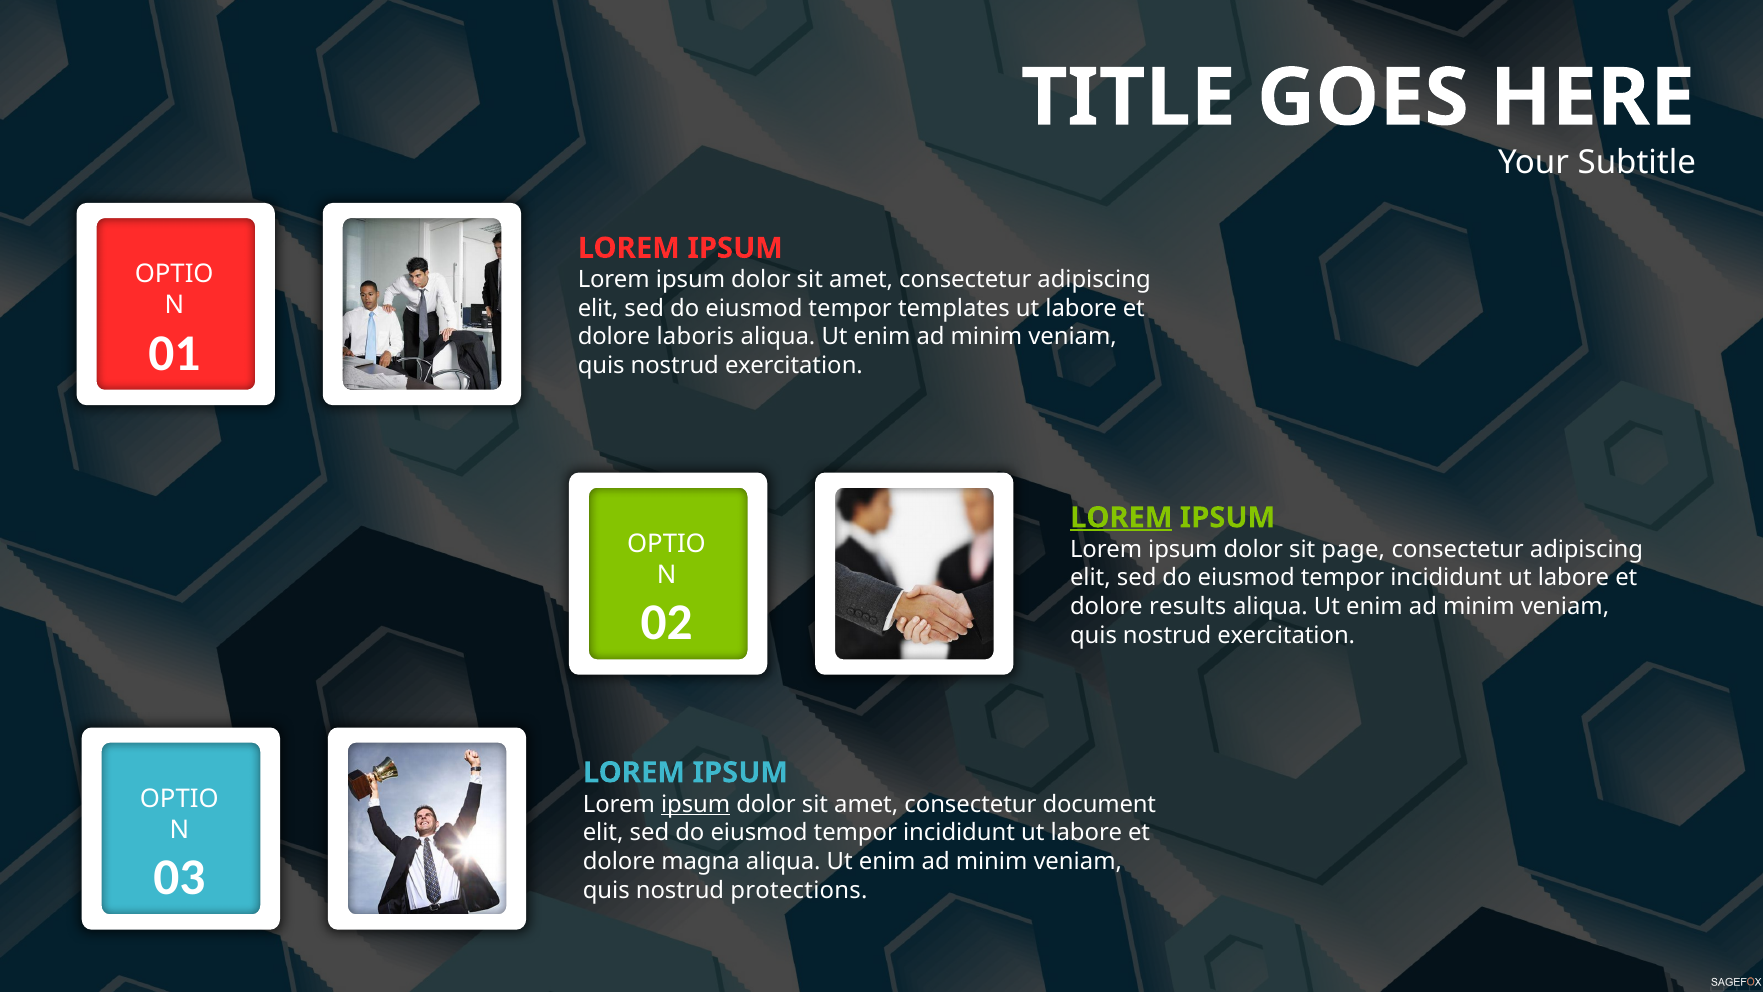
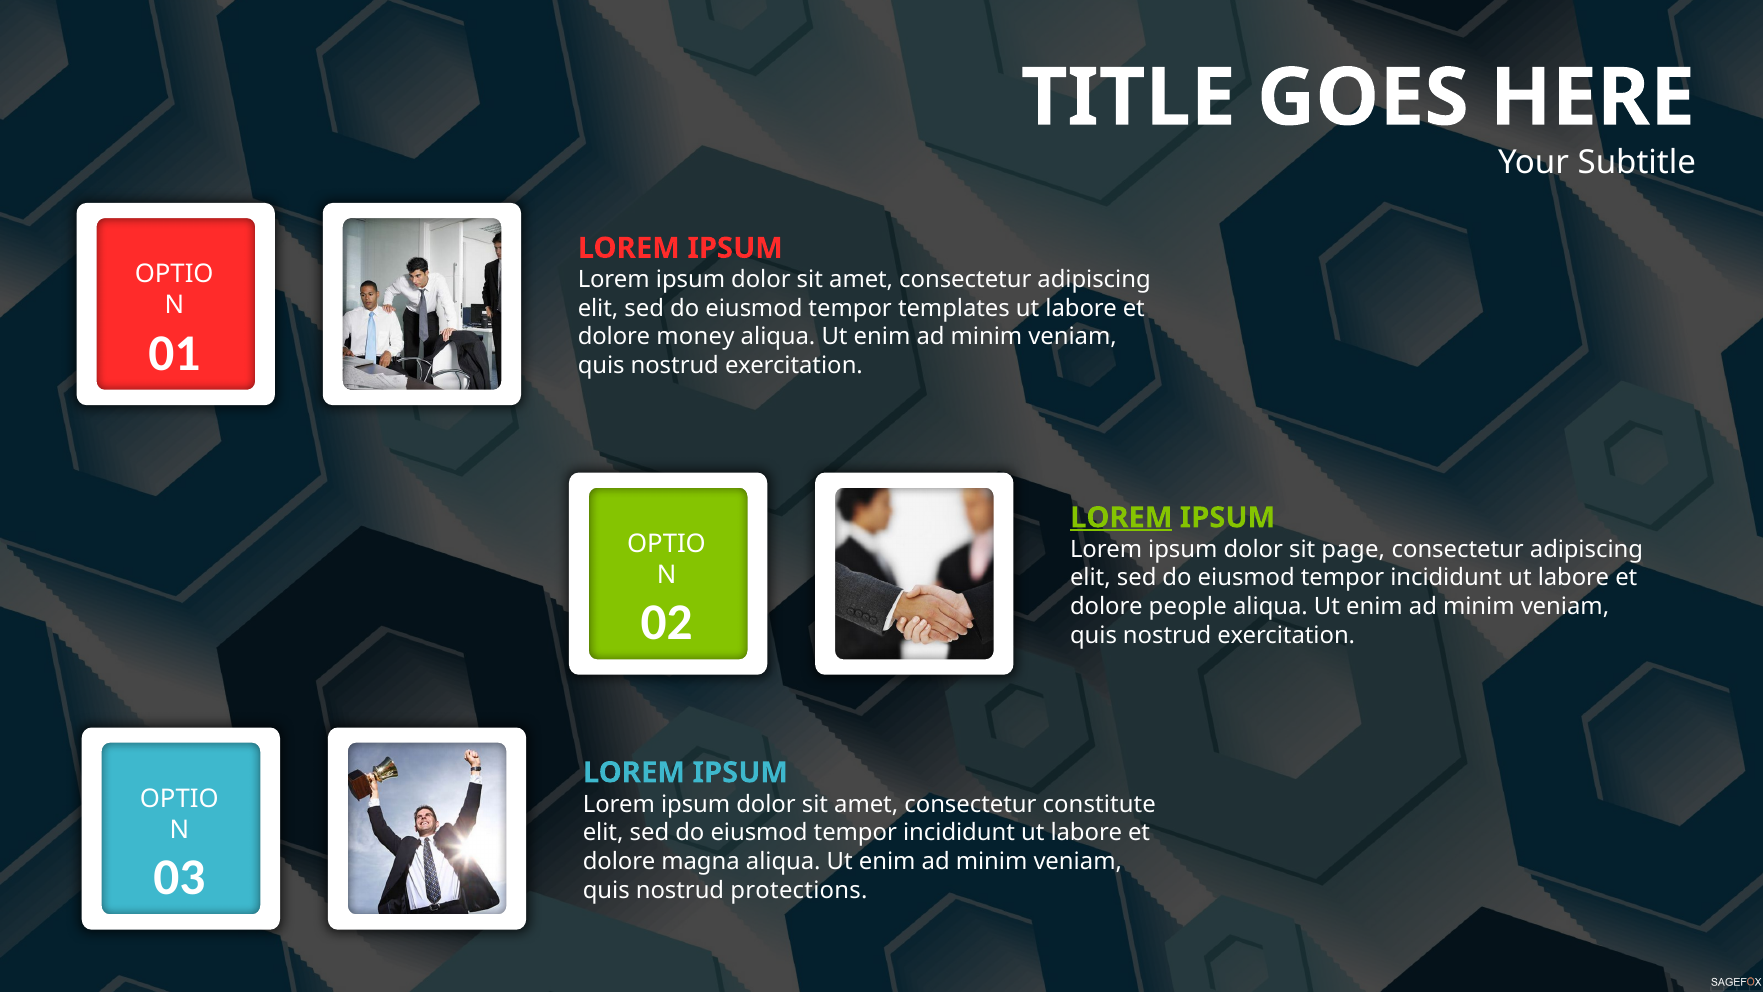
laboris: laboris -> money
results: results -> people
ipsum at (696, 804) underline: present -> none
document: document -> constitute
